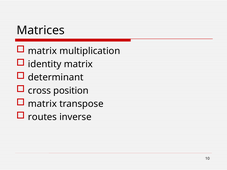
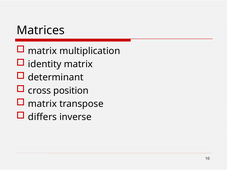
routes: routes -> differs
